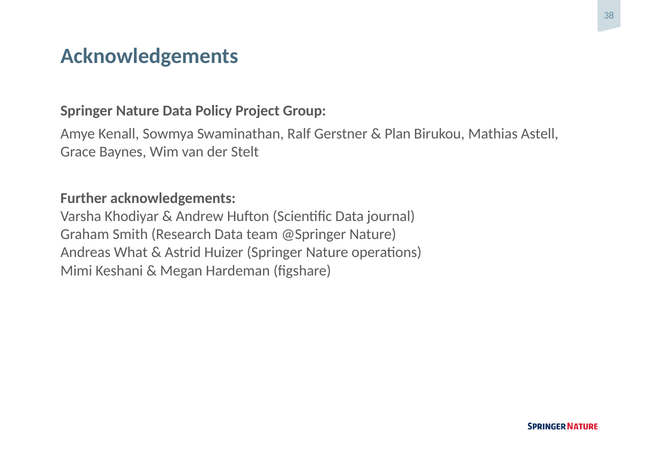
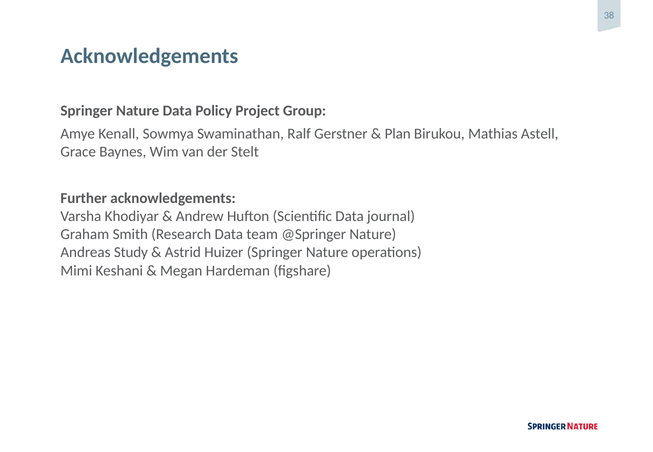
What: What -> Study
